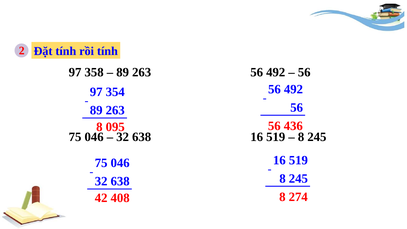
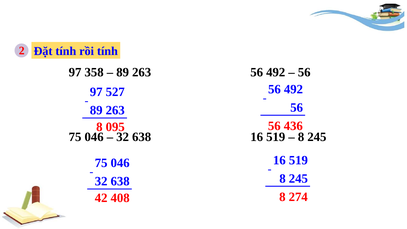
354: 354 -> 527
